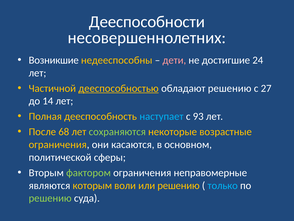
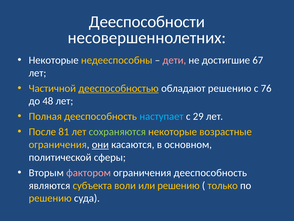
Возникшие at (54, 60): Возникшие -> Некоторые
24: 24 -> 67
27: 27 -> 76
14: 14 -> 48
93: 93 -> 29
68: 68 -> 81
они underline: none -> present
фактором colour: light green -> pink
ограничения неправомерные: неправомерные -> дееспособность
которым: которым -> субъекта
только colour: light blue -> yellow
решению at (50, 198) colour: light green -> yellow
